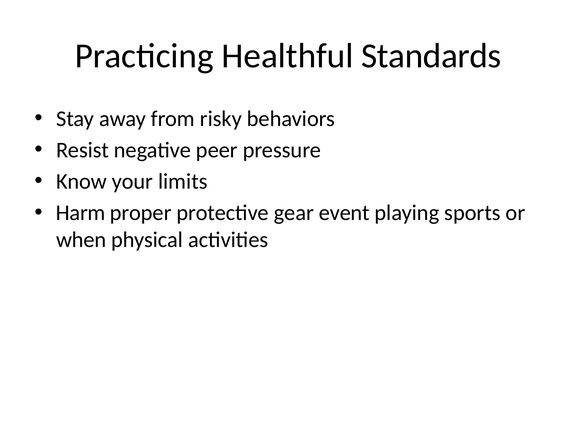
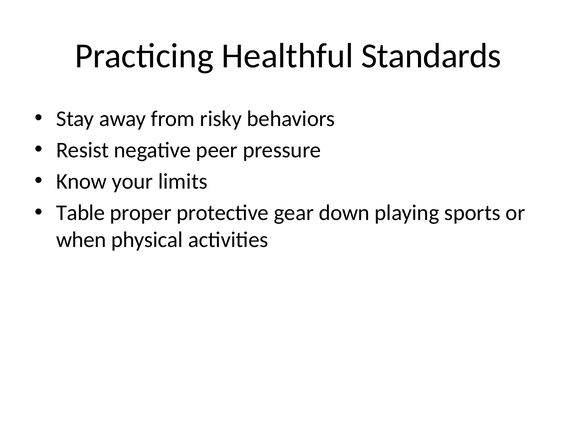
Harm: Harm -> Table
event: event -> down
